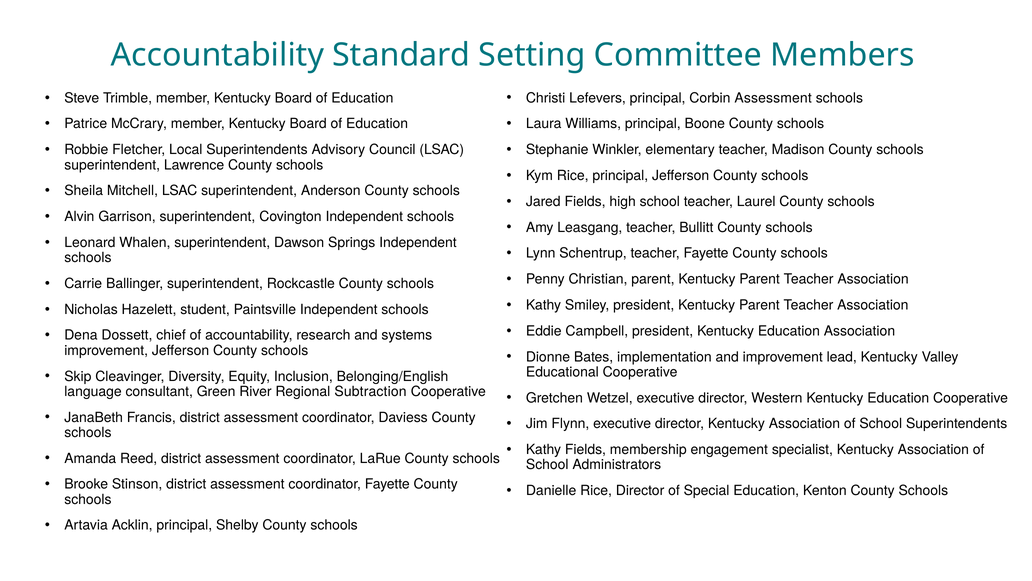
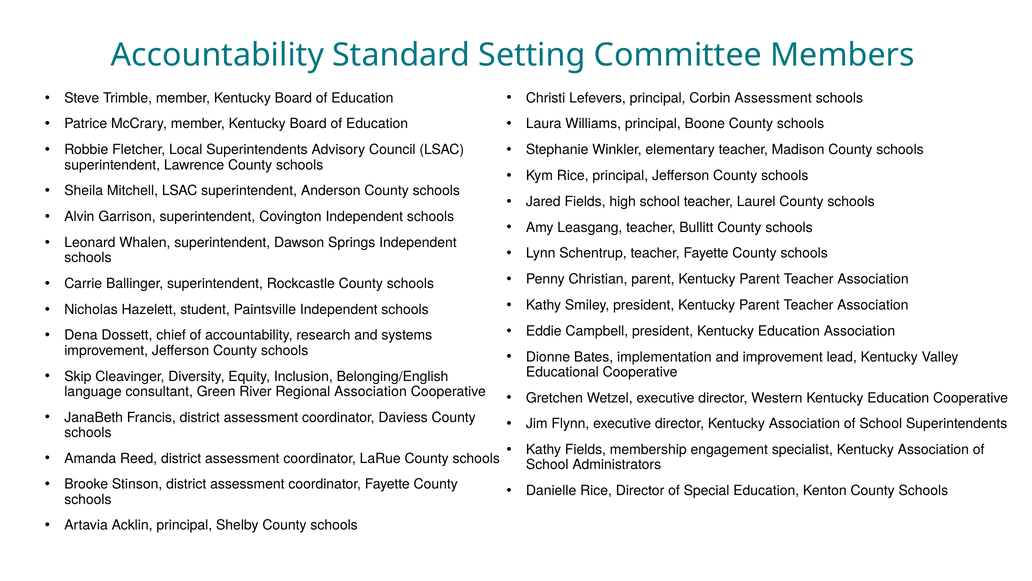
Regional Subtraction: Subtraction -> Association
